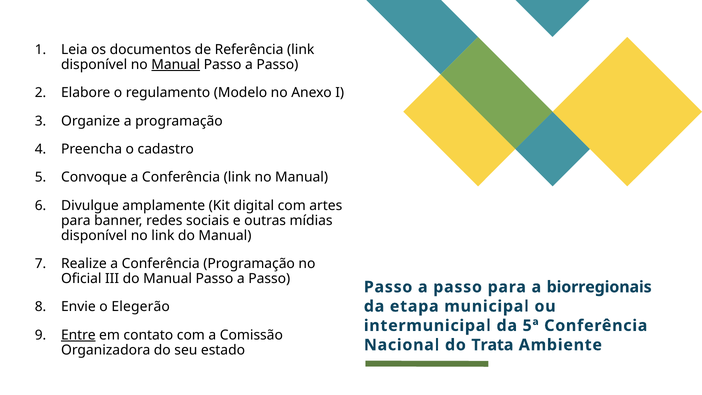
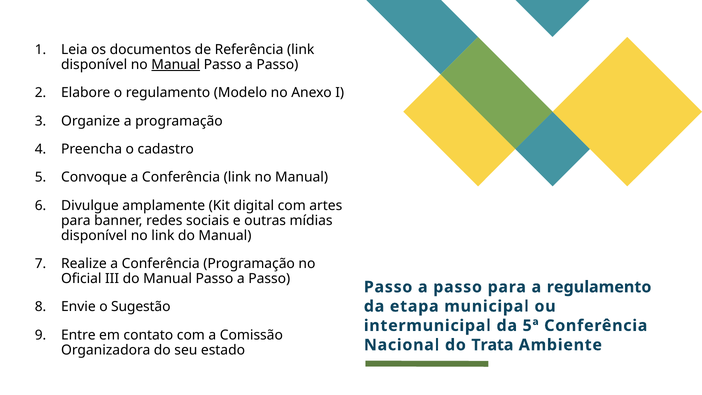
a biorregionais: biorregionais -> regulamento
Elegerão: Elegerão -> Sugestão
Entre underline: present -> none
